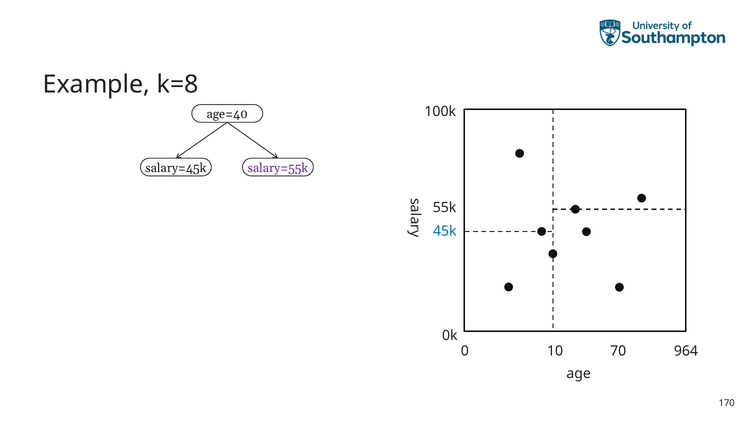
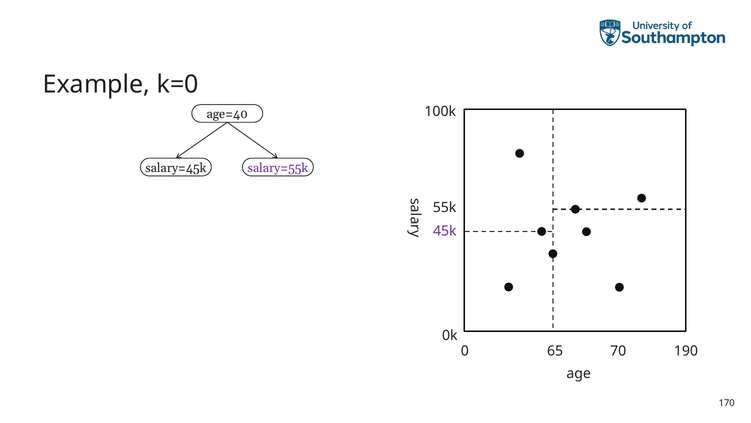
k=8: k=8 -> k=0
45k colour: blue -> purple
10: 10 -> 65
964: 964 -> 190
